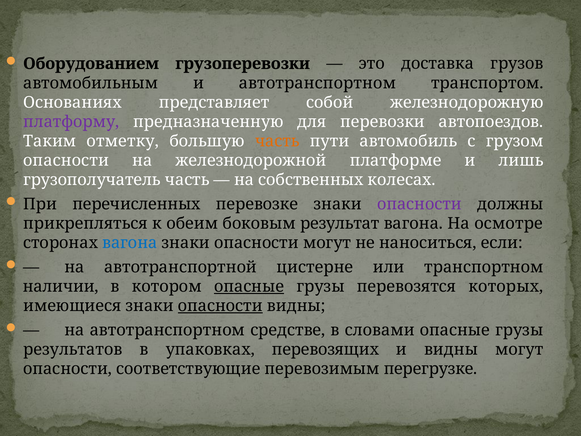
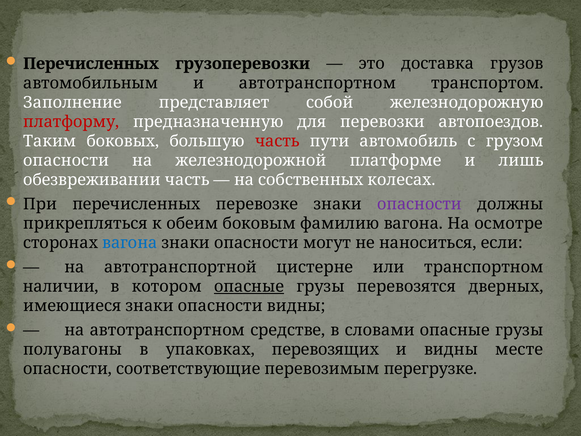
Оборудованием at (91, 64): Оборудованием -> Перечисленных
Основаниях: Основаниях -> Заполнение
платформу colour: purple -> red
отметку: отметку -> боковых
часть at (277, 141) colour: orange -> red
грузополучатель: грузополучатель -> обезвреживании
результат: результат -> фамилию
которых: которых -> дверных
опасности at (220, 306) underline: present -> none
результатов: результатов -> полувагоны
видны могут: могут -> месте
